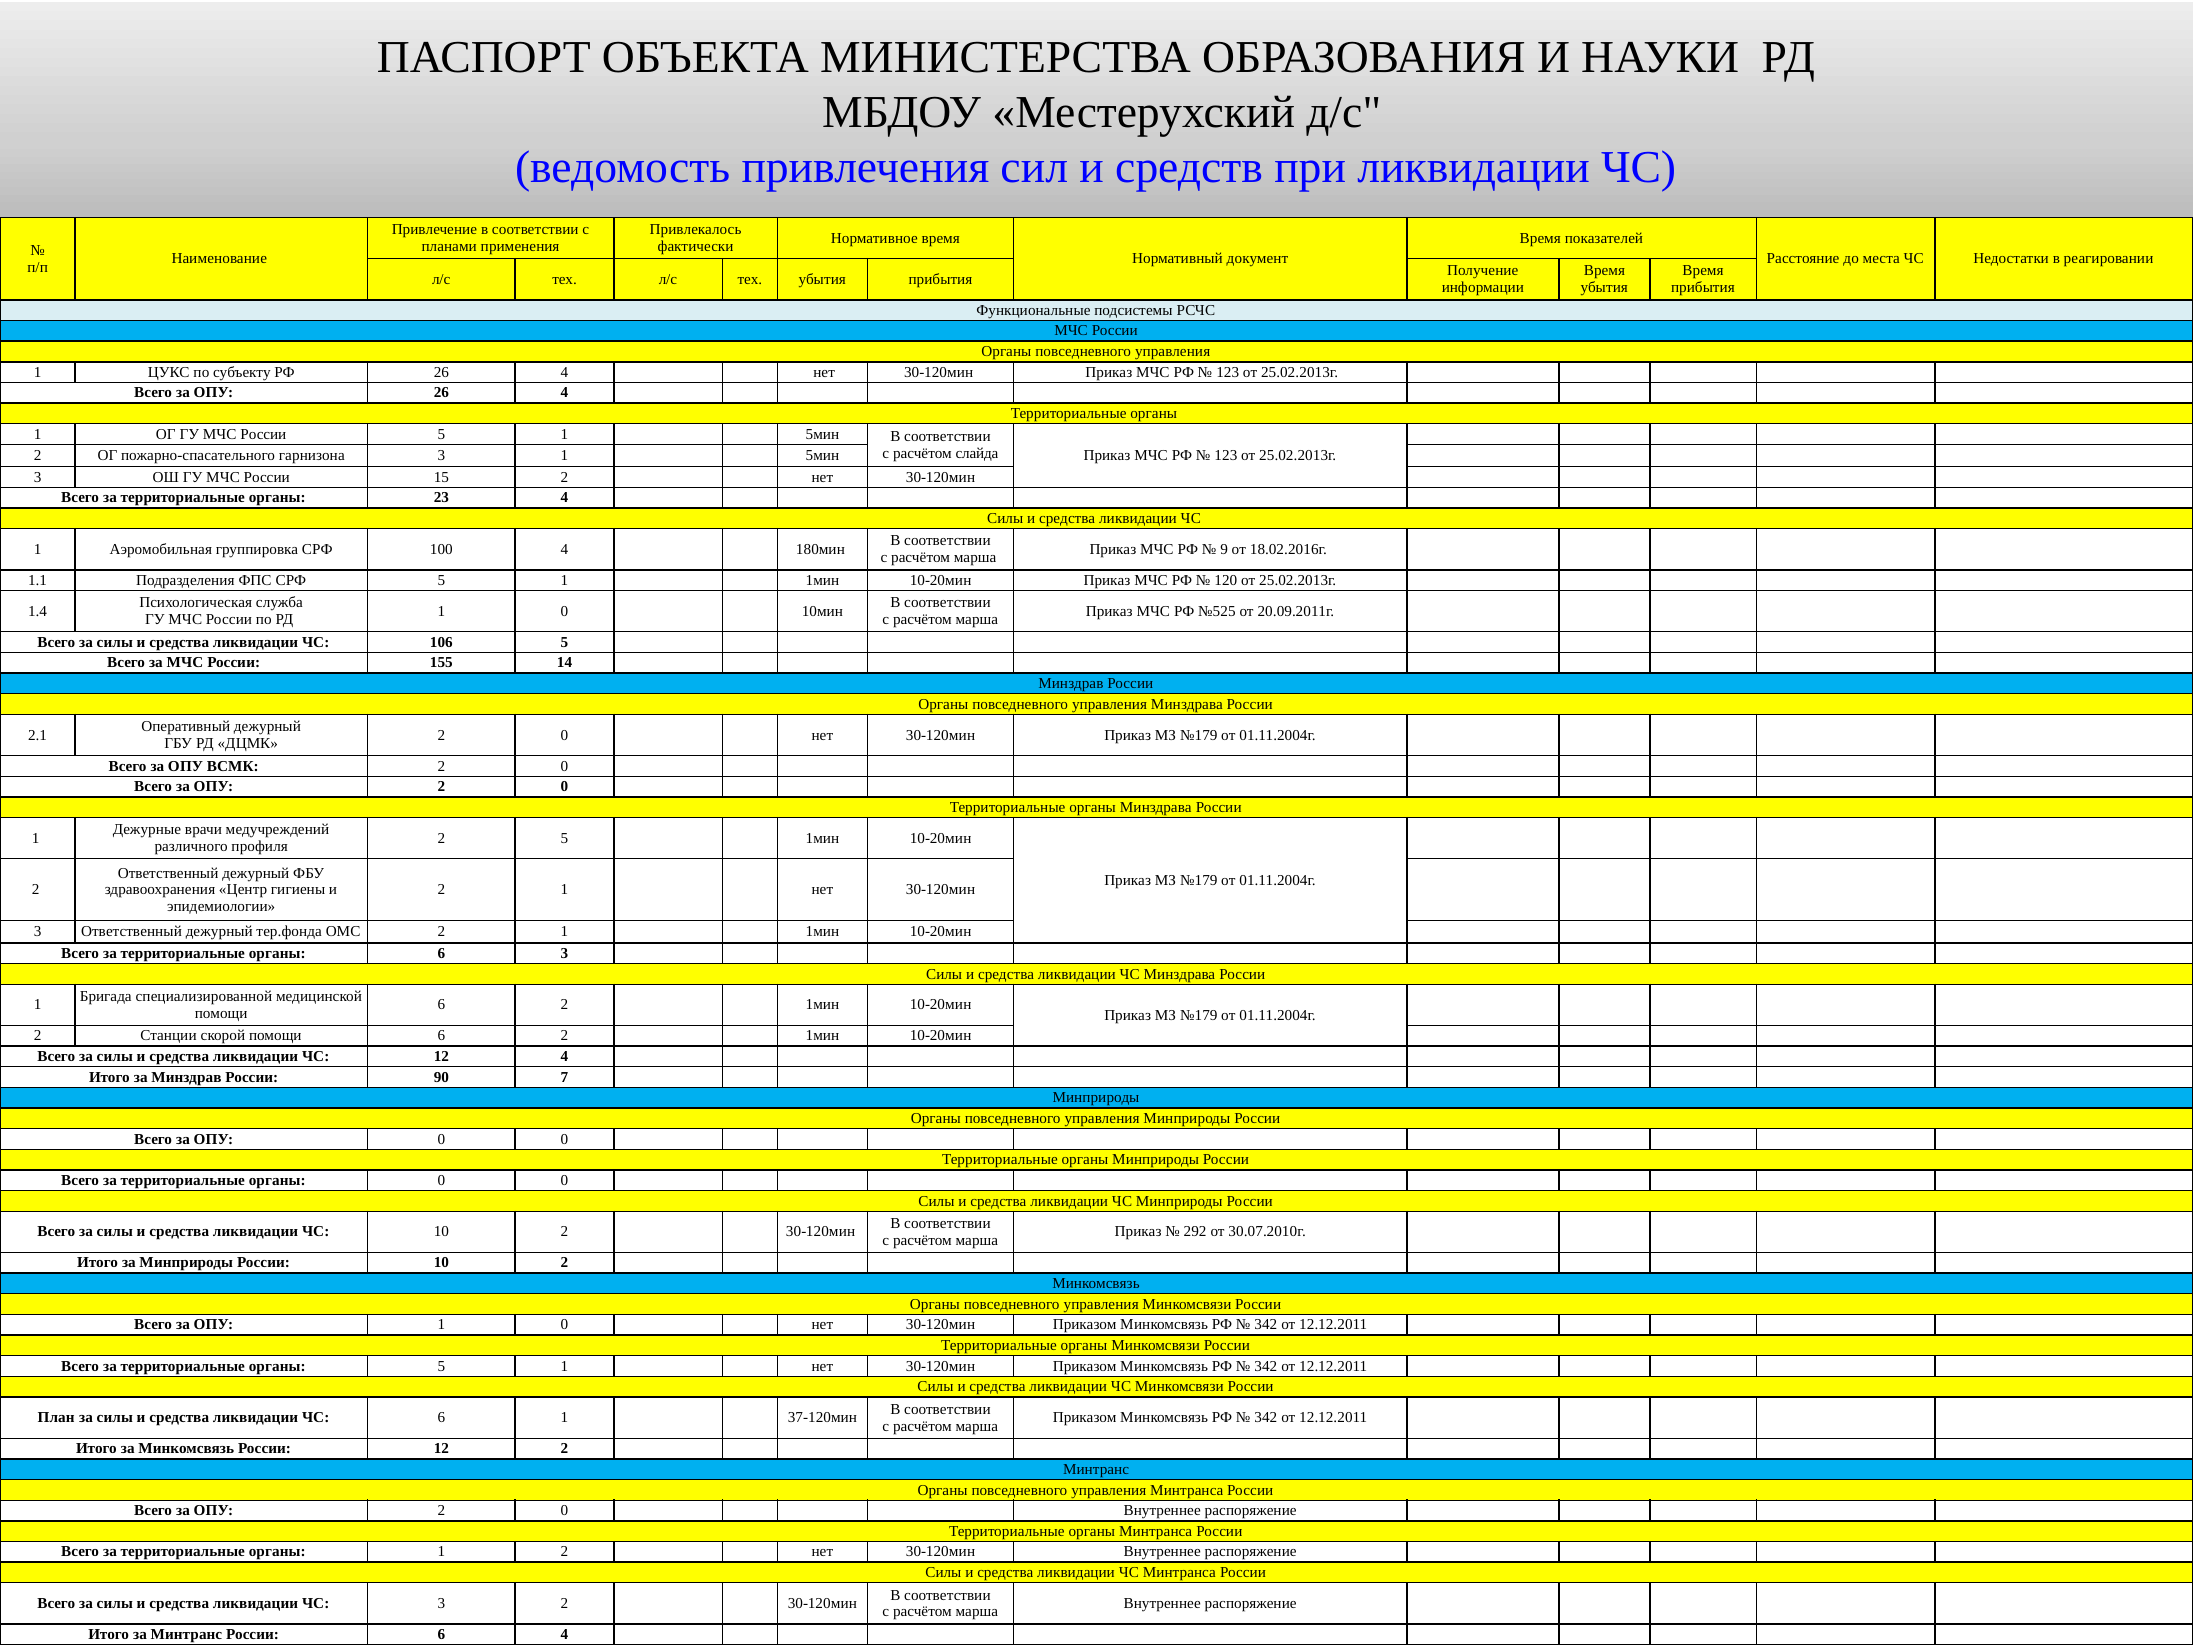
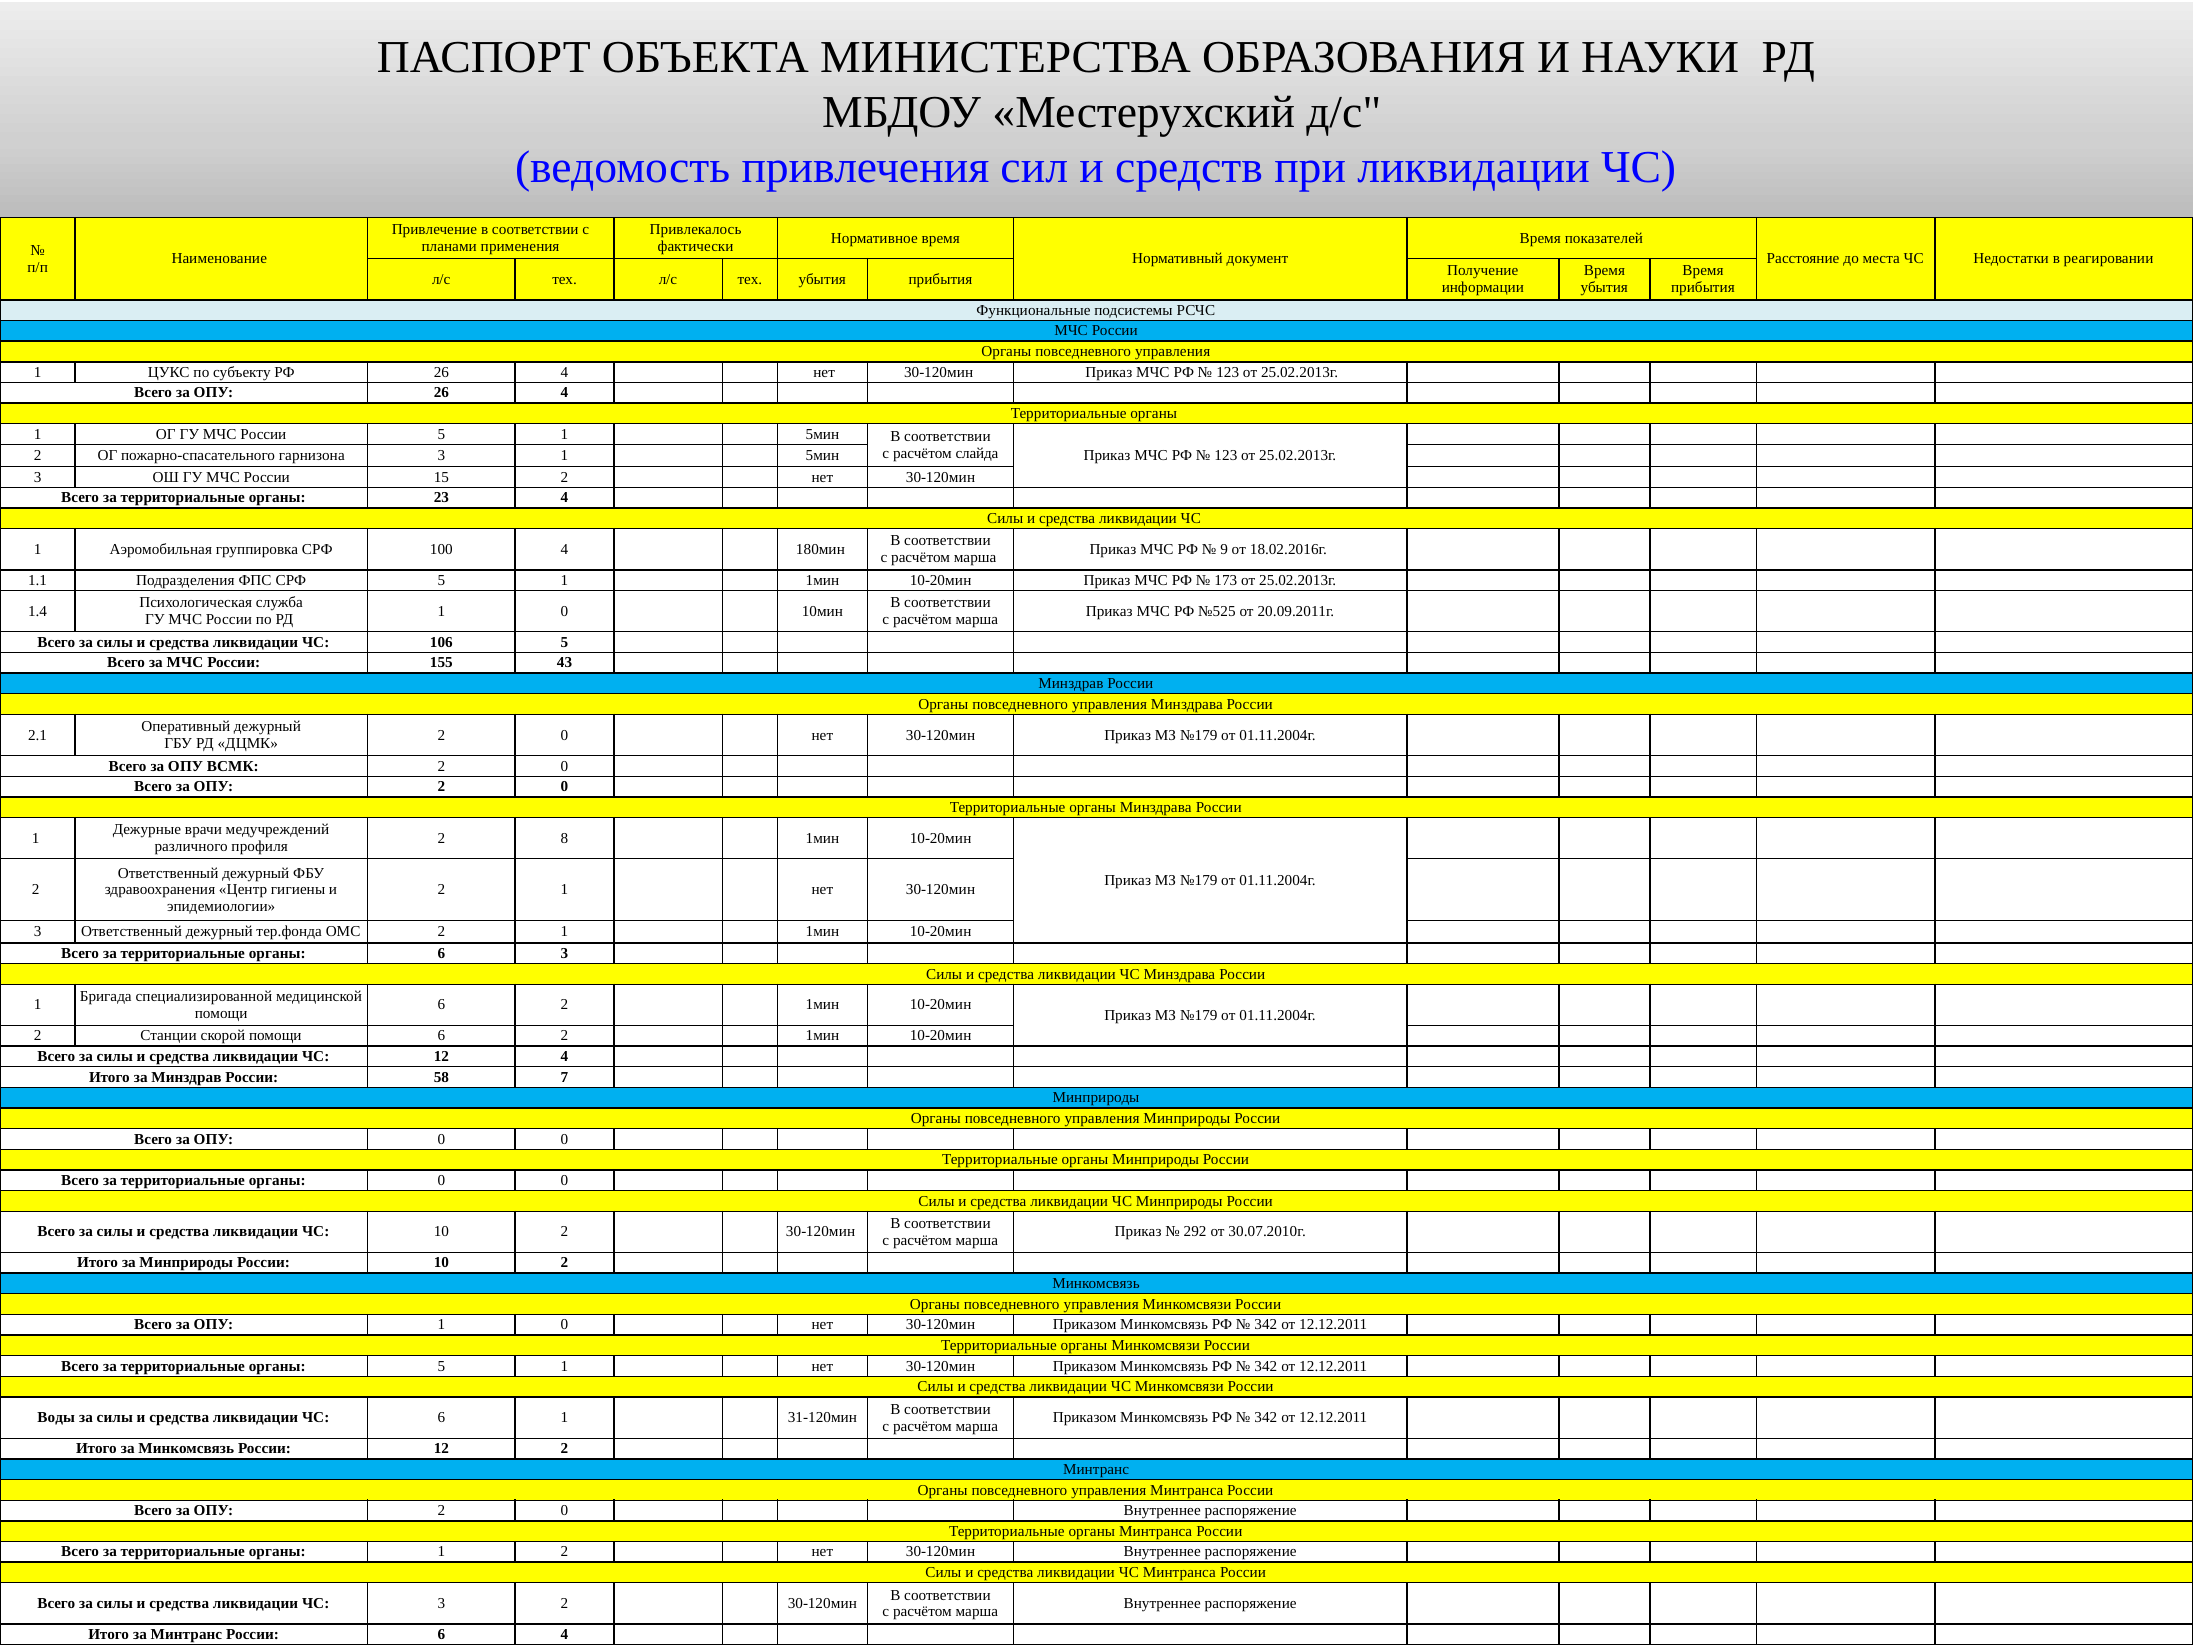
120: 120 -> 173
14: 14 -> 43
2 5: 5 -> 8
90: 90 -> 58
План: План -> Воды
37-120мин: 37-120мин -> 31-120мин
